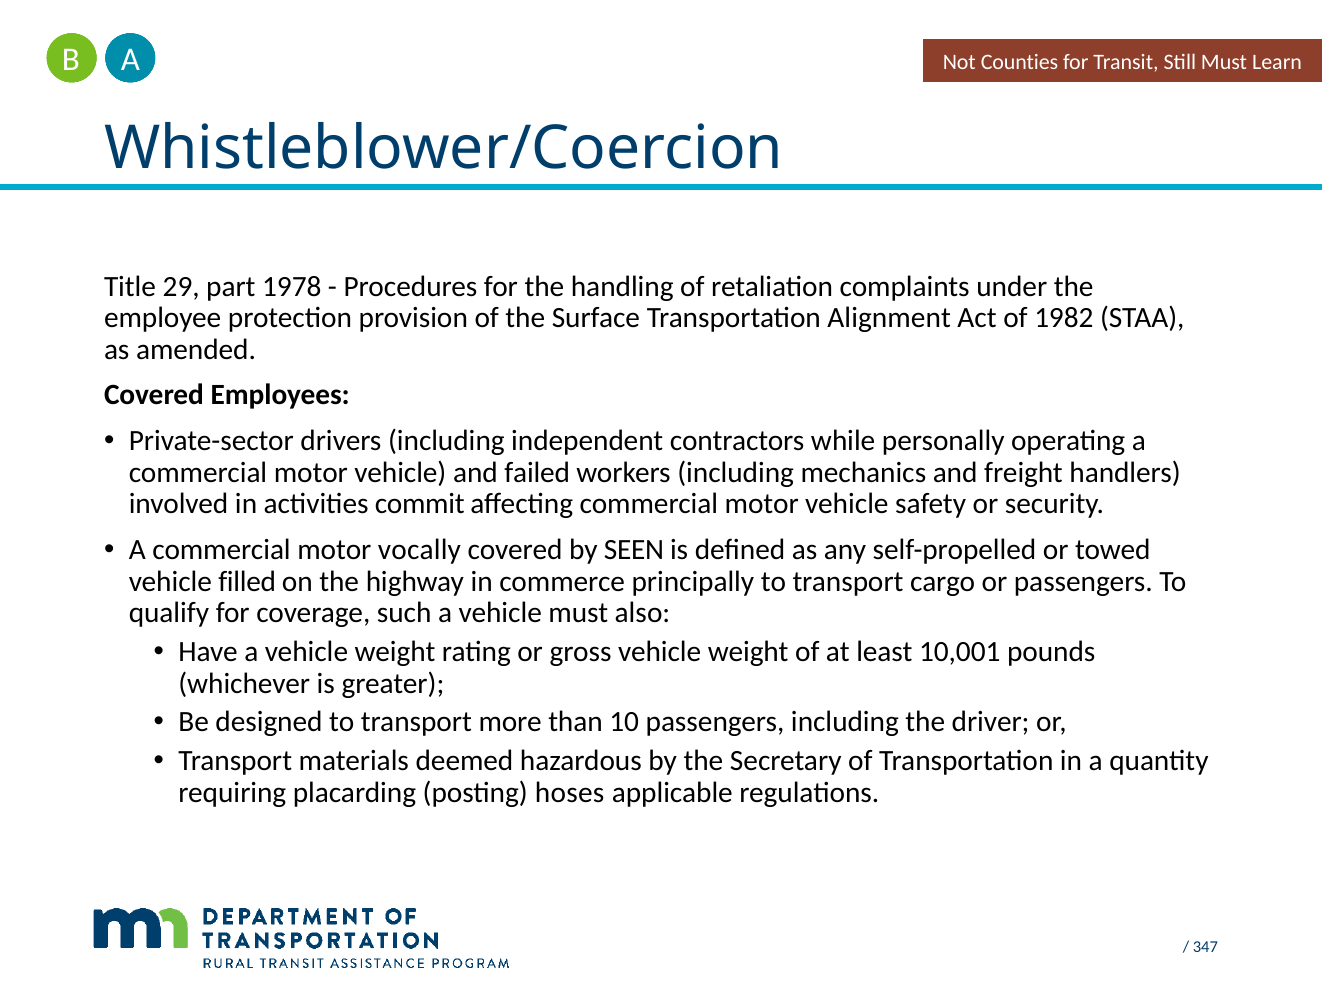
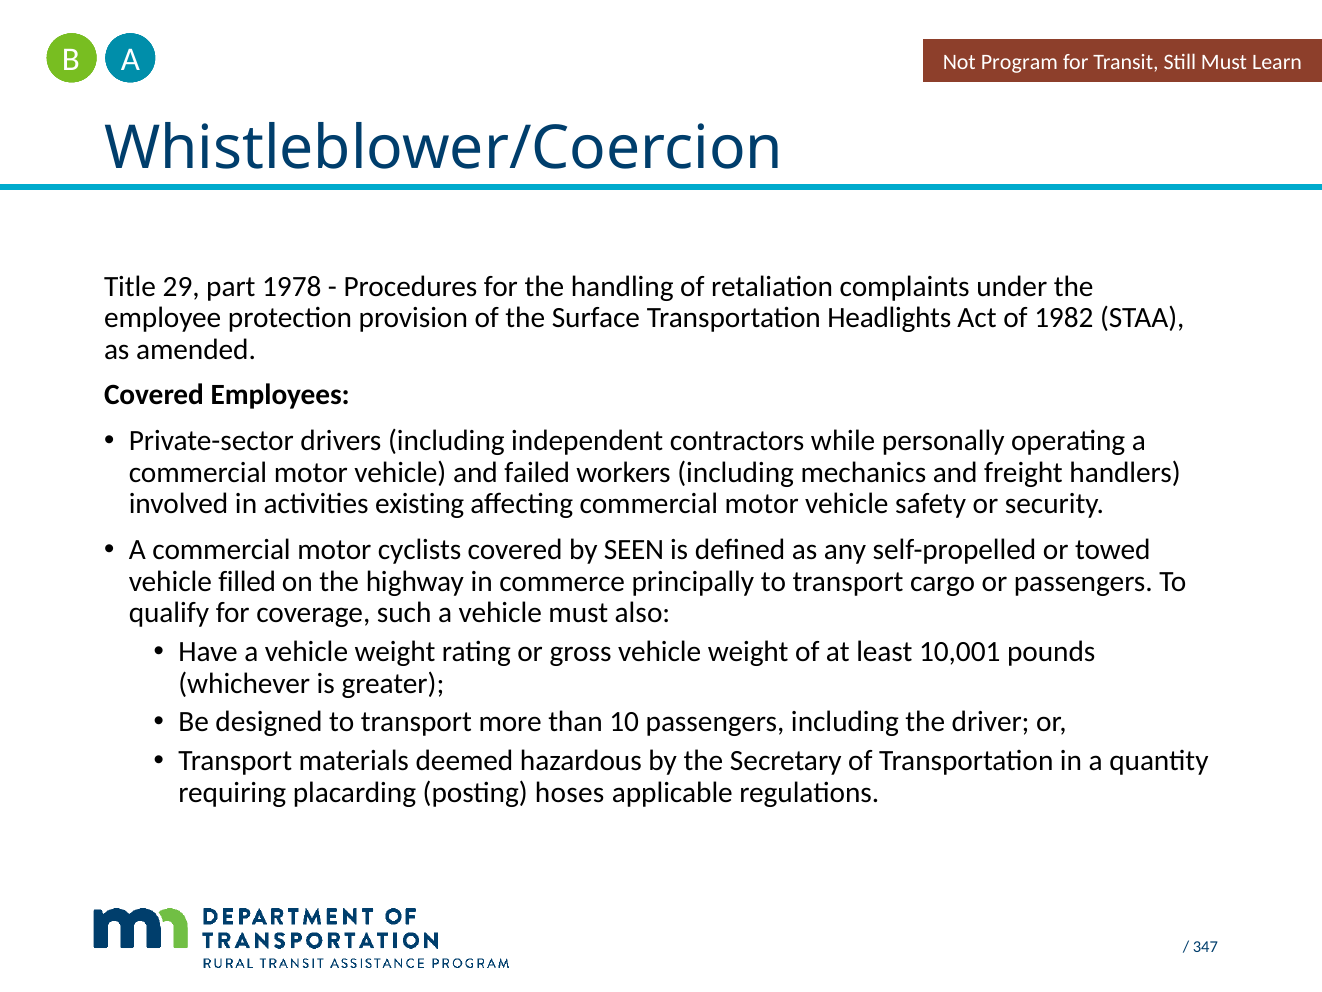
Counties: Counties -> Program
Alignment: Alignment -> Headlights
commit: commit -> existing
vocally: vocally -> cyclists
